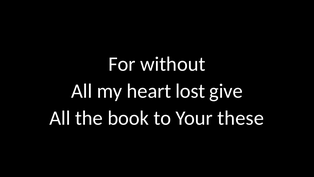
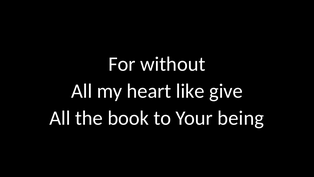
lost: lost -> like
these: these -> being
